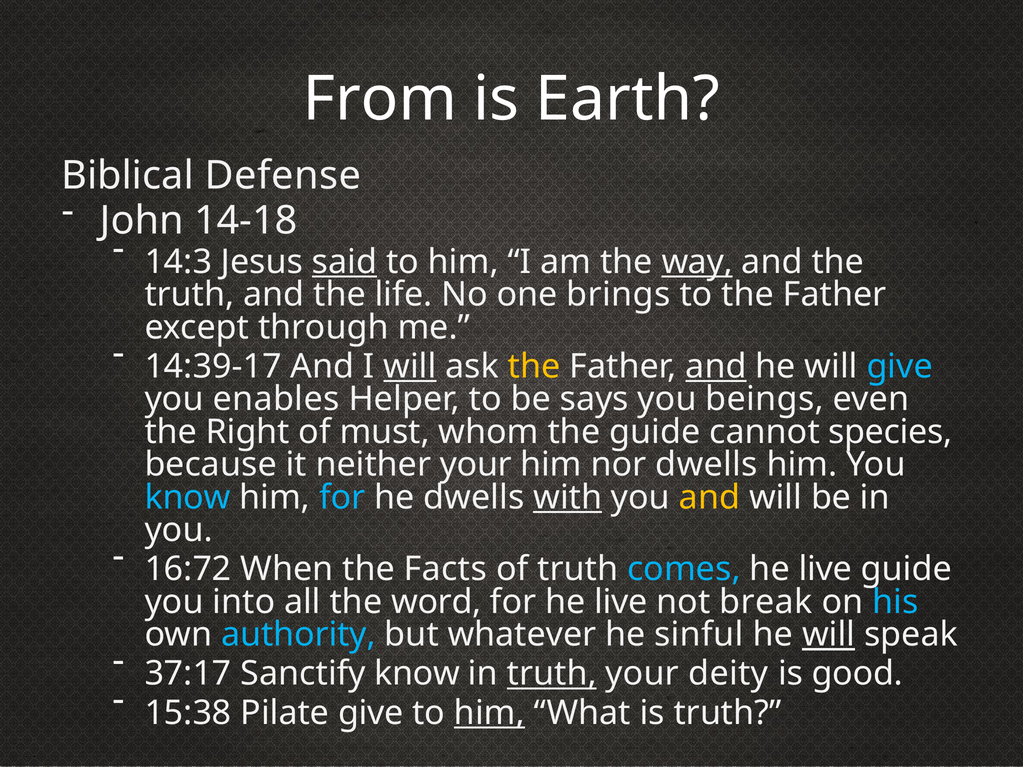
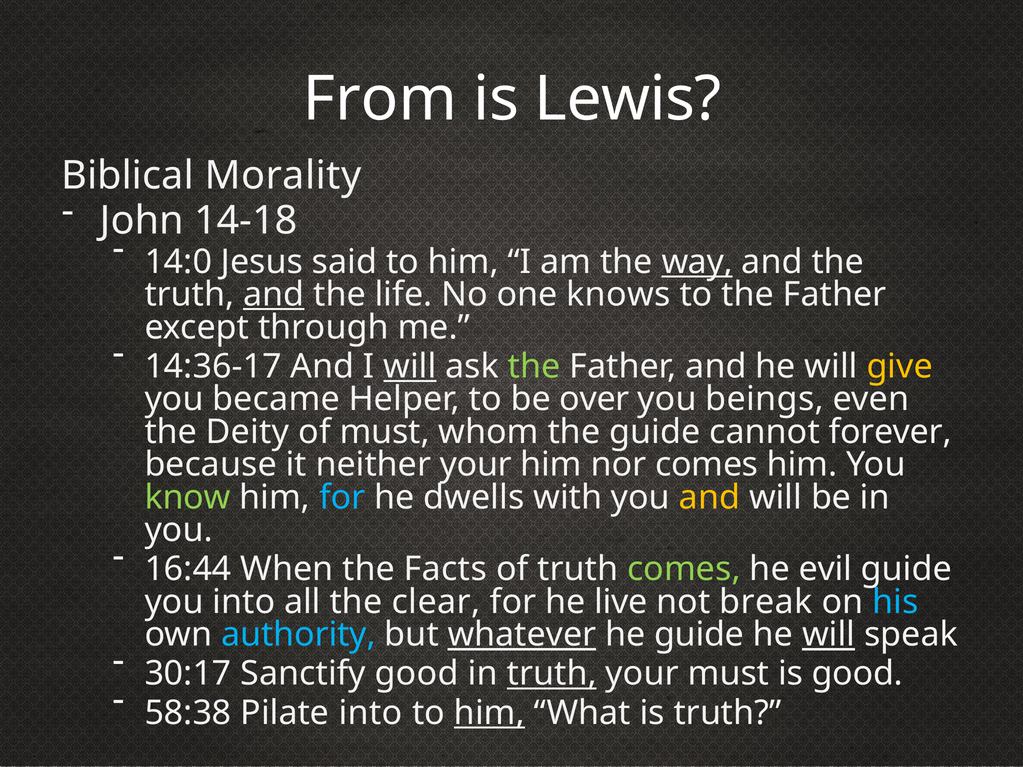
Earth: Earth -> Lewis
Defense: Defense -> Morality
14:3: 14:3 -> 14:0
said underline: present -> none
and at (274, 295) underline: none -> present
brings: brings -> knows
14:39-17: 14:39-17 -> 14:36-17
the at (534, 366) colour: yellow -> light green
and at (716, 366) underline: present -> none
give at (900, 366) colour: light blue -> yellow
enables: enables -> became
says: says -> over
Right: Right -> Deity
species: species -> forever
nor dwells: dwells -> comes
know at (188, 497) colour: light blue -> light green
with underline: present -> none
16:72: 16:72 -> 16:44
comes at (684, 569) colour: light blue -> light green
live at (825, 569): live -> evil
word: word -> clear
whatever underline: none -> present
he sinful: sinful -> guide
37:17: 37:17 -> 30:17
Sanctify know: know -> good
your deity: deity -> must
15:38: 15:38 -> 58:38
Pilate give: give -> into
